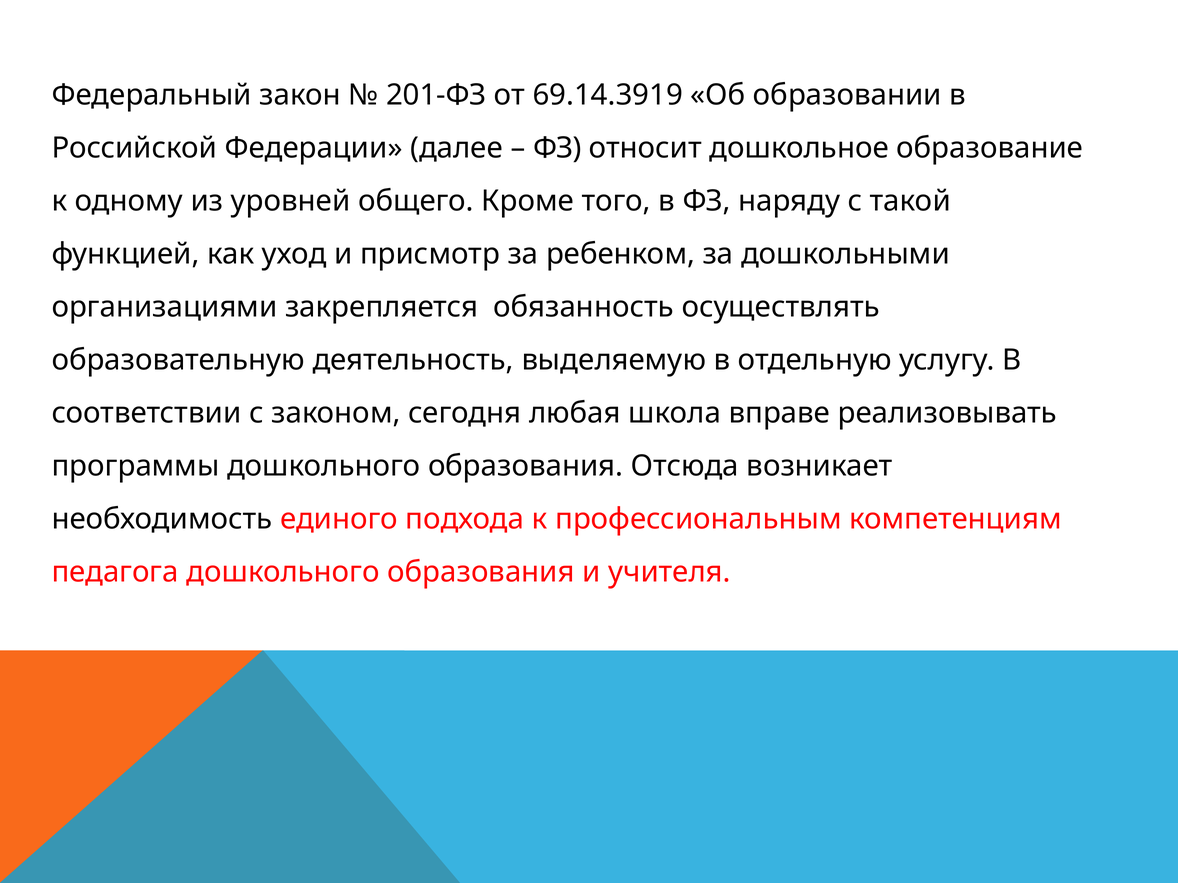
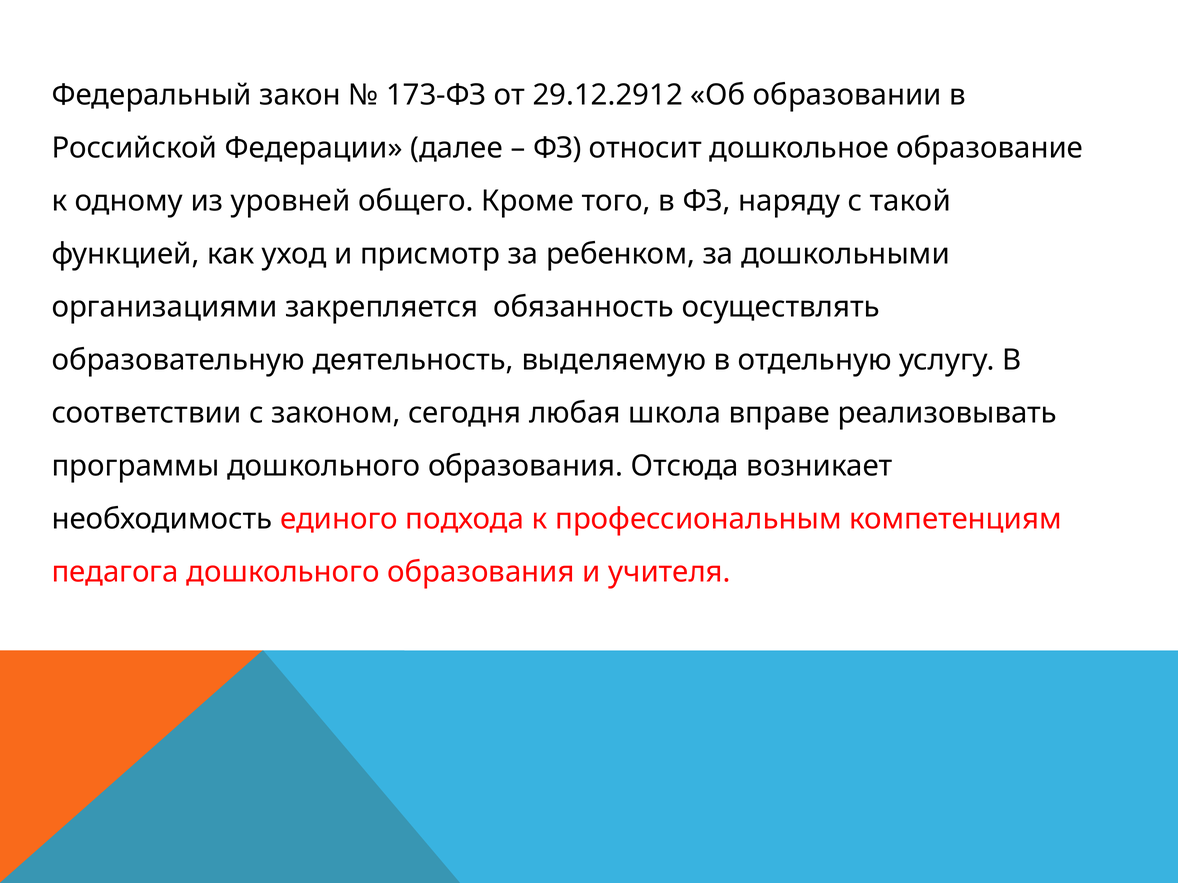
201-ФЗ: 201-ФЗ -> 173-ФЗ
69.14.3919: 69.14.3919 -> 29.12.2912
